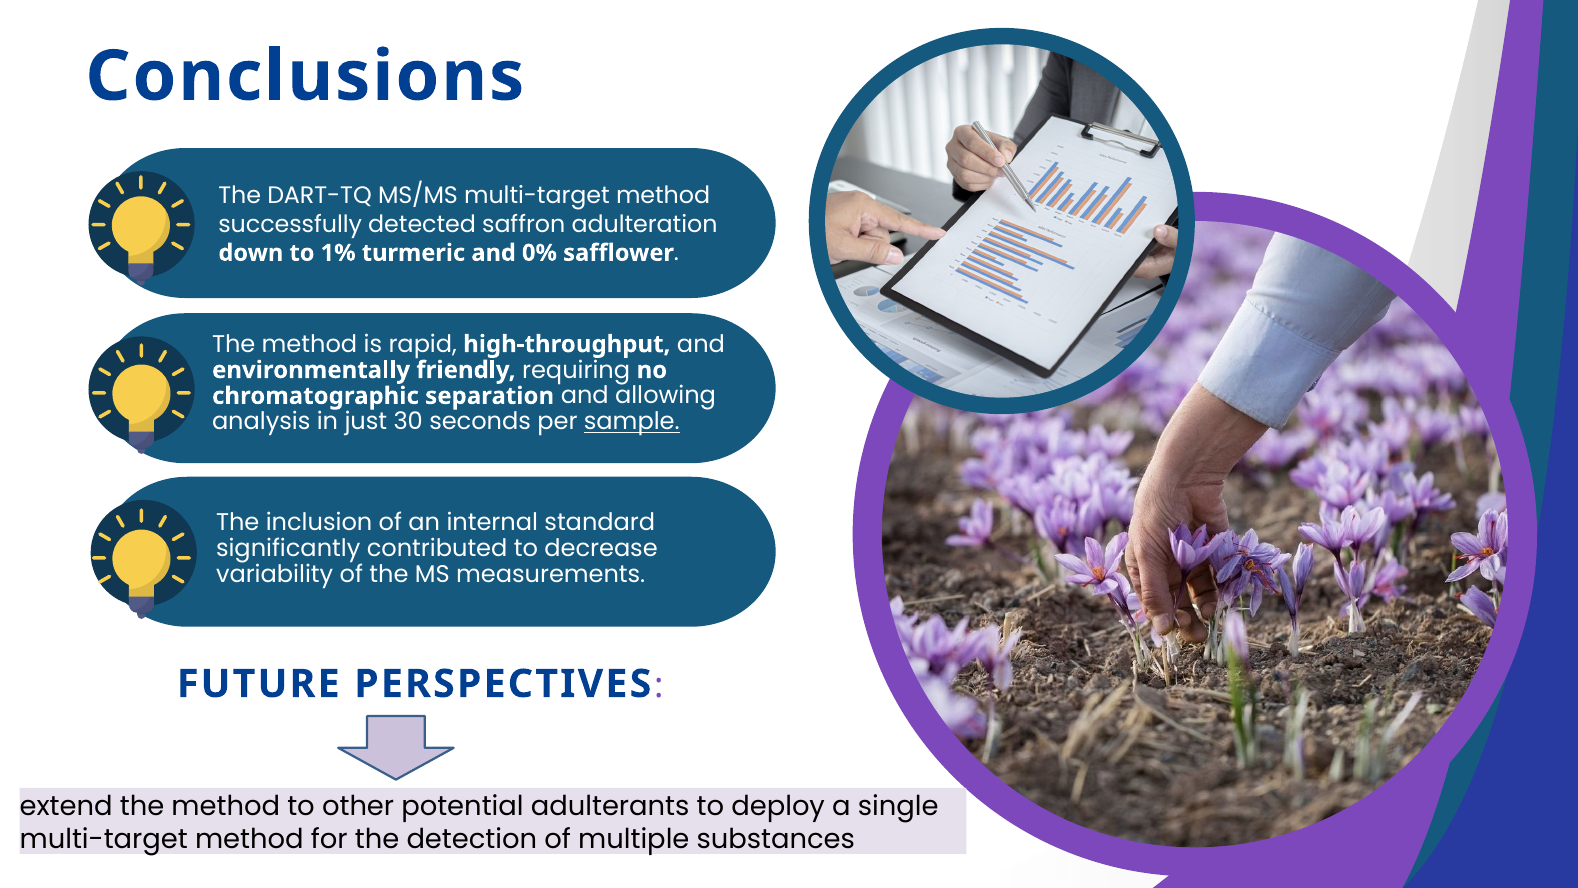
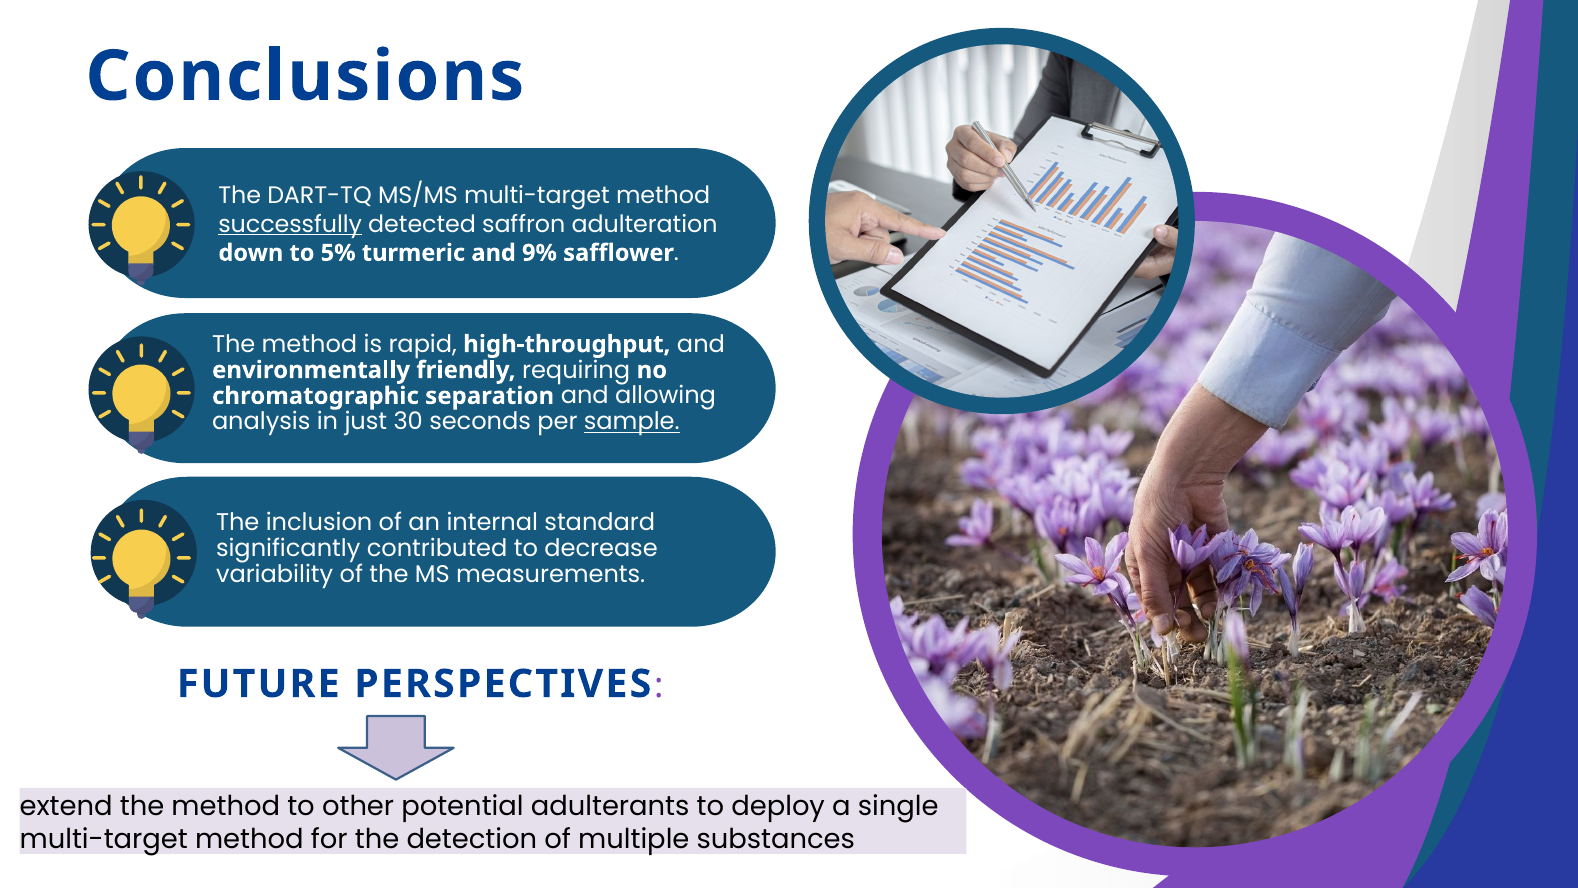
successfully underline: none -> present
1%: 1% -> 5%
0%: 0% -> 9%
